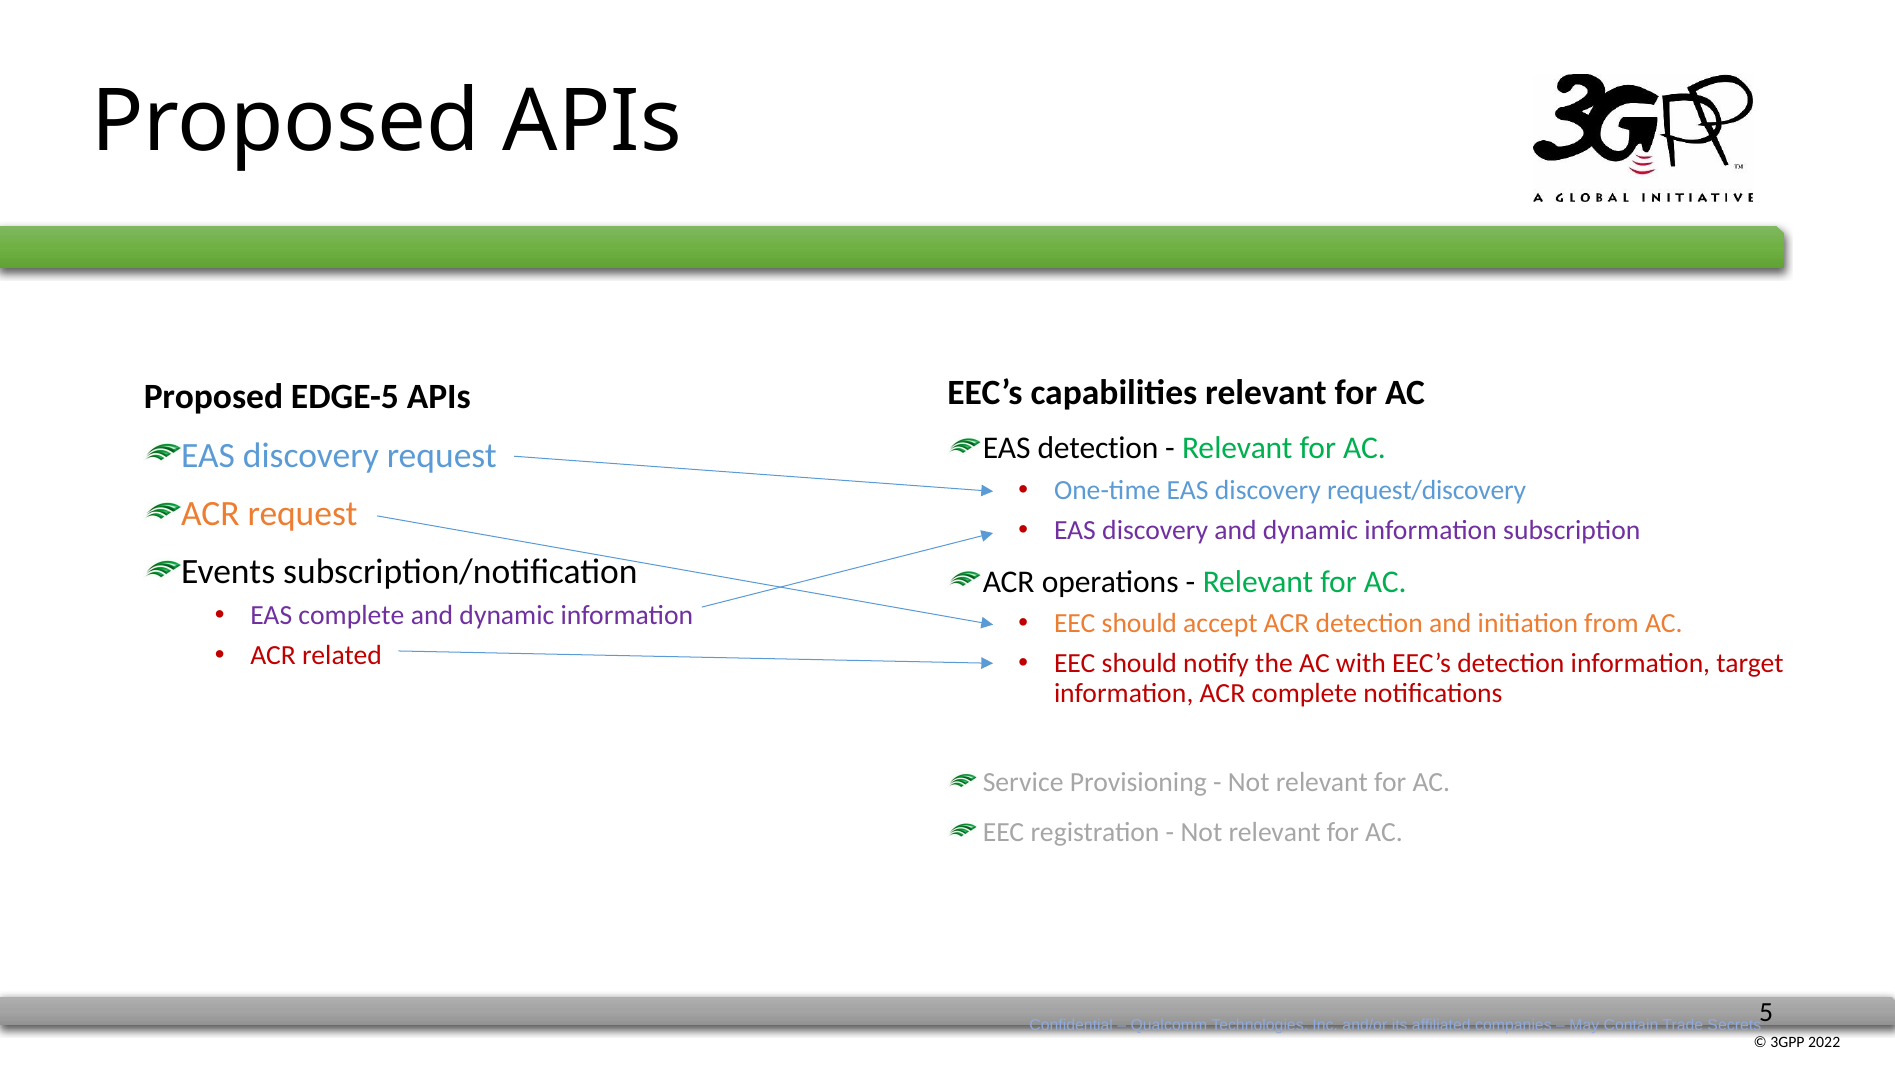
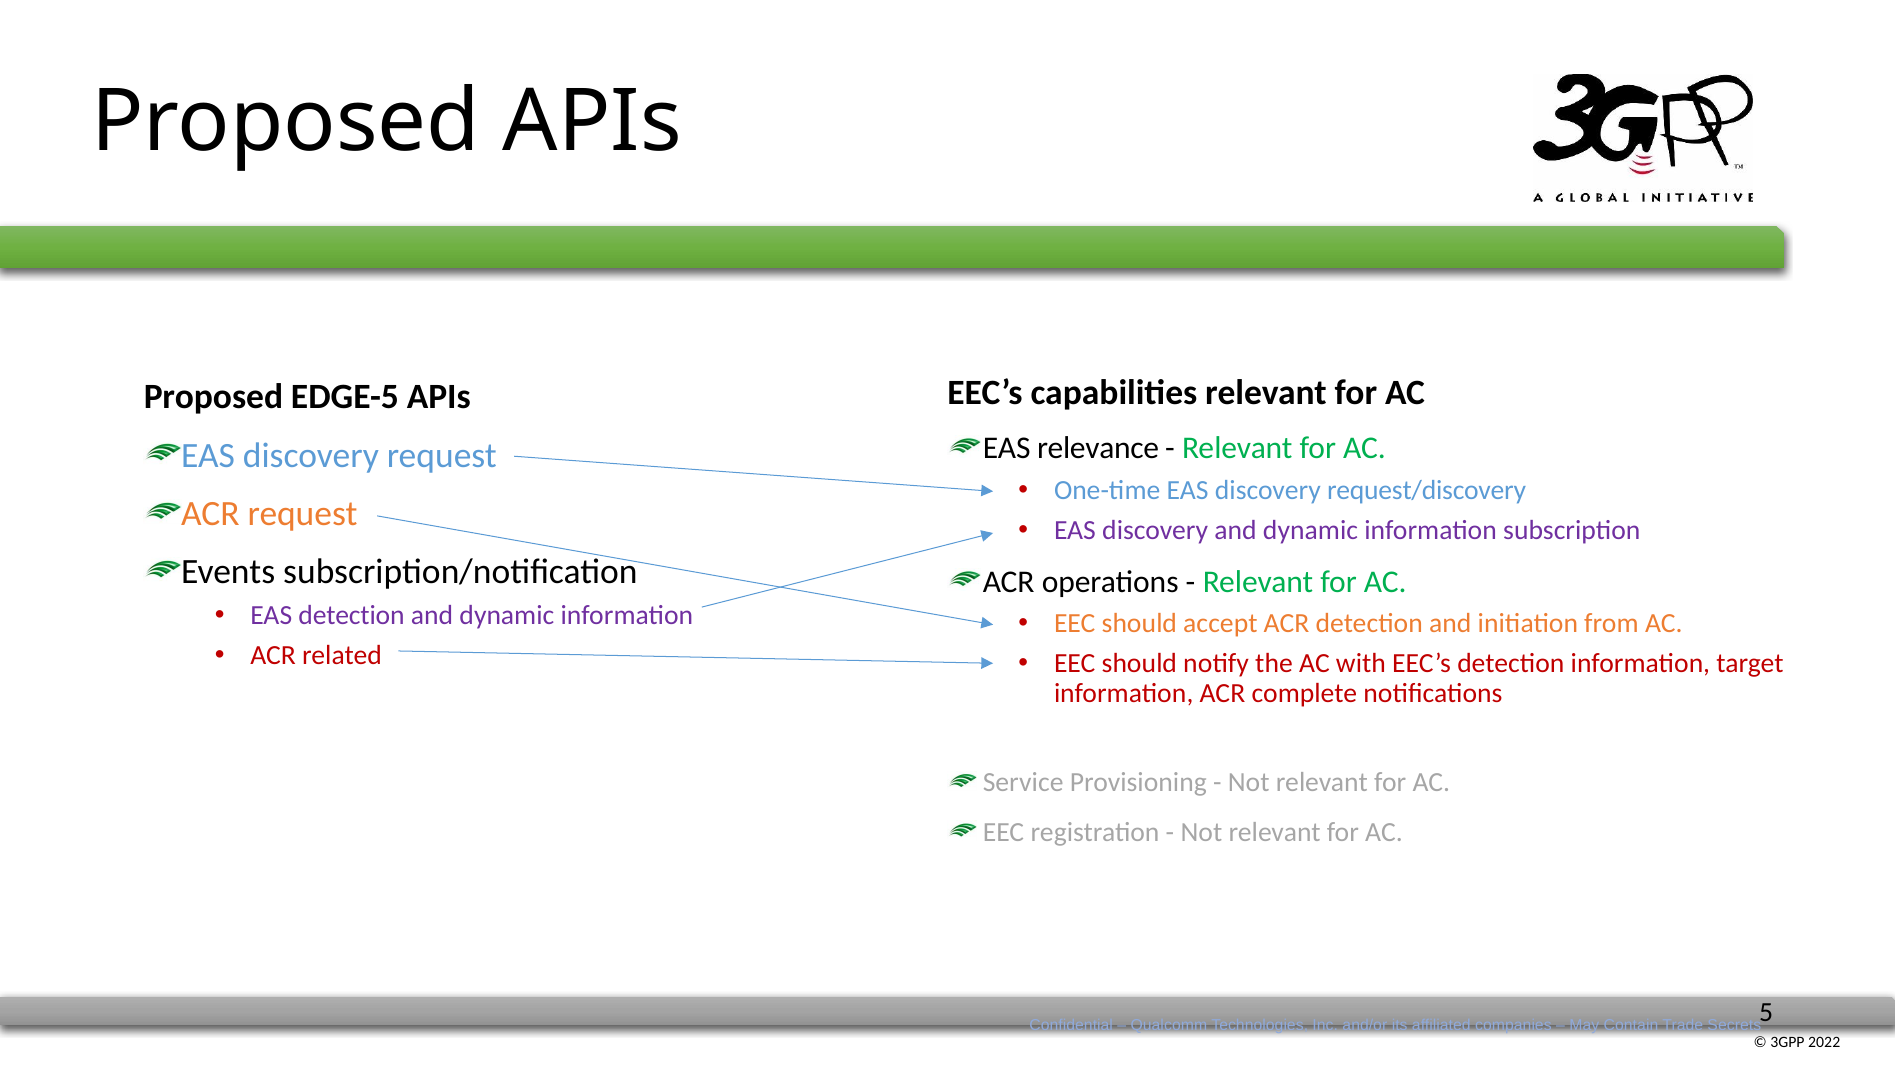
EAS detection: detection -> relevance
EAS complete: complete -> detection
